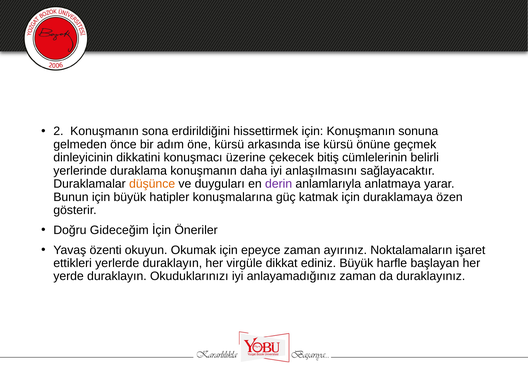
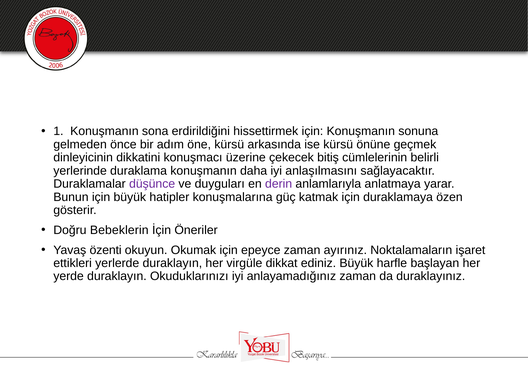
2: 2 -> 1
düşünce colour: orange -> purple
Gideceğim: Gideceğim -> Bebeklerin
